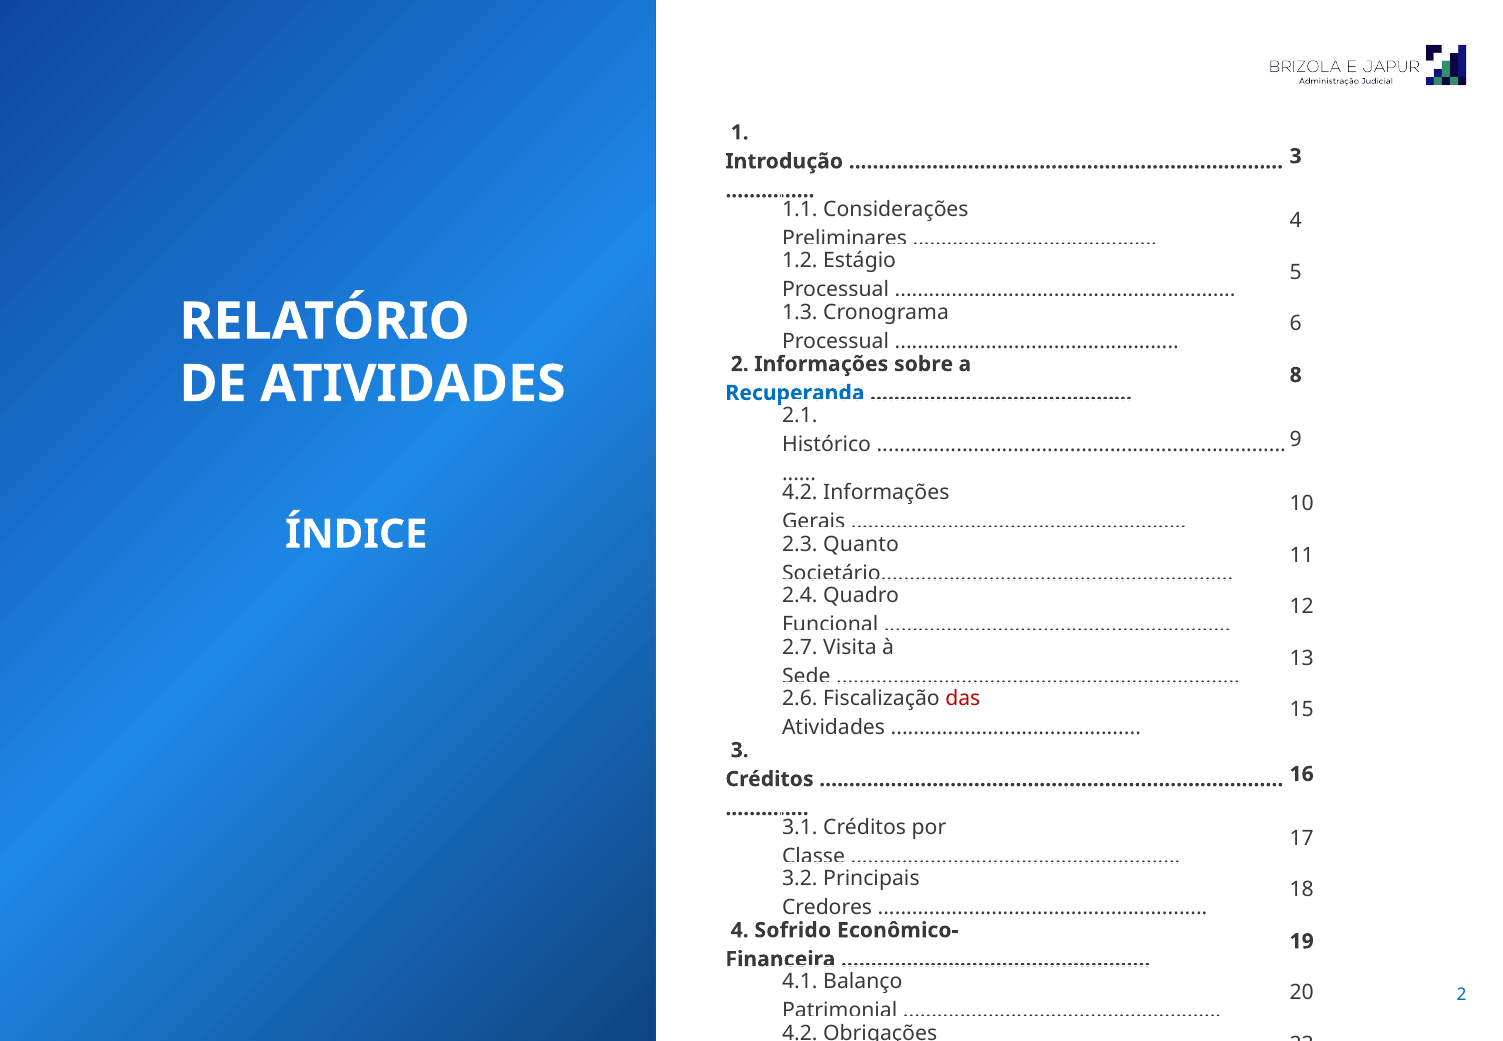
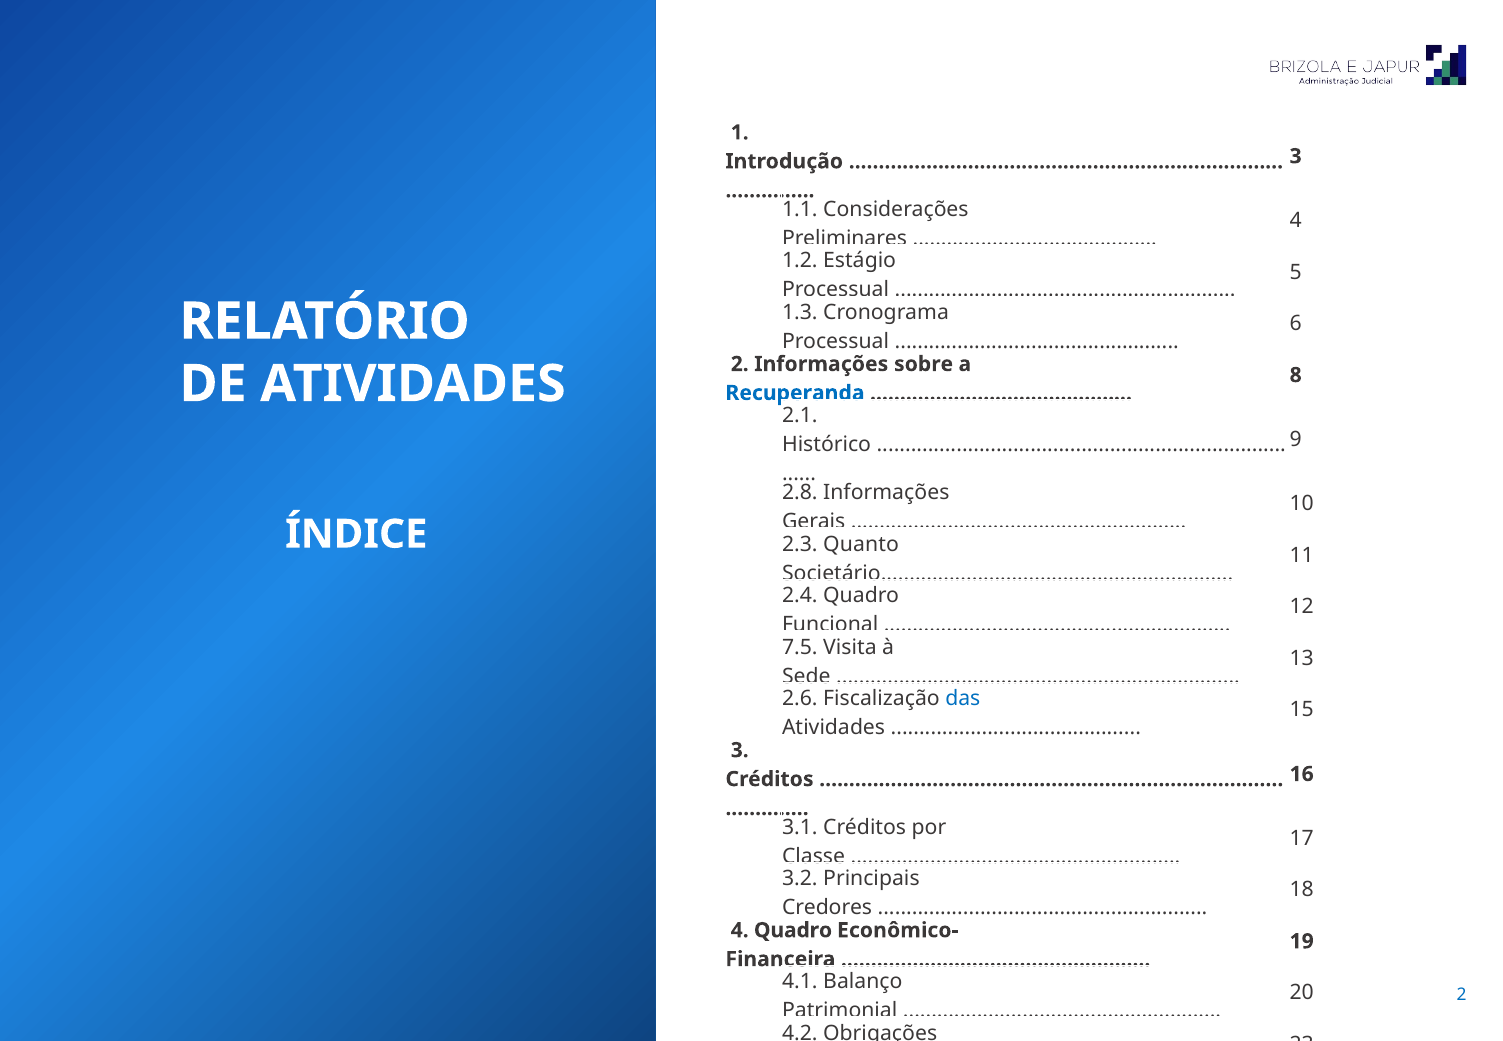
4.2 at (800, 492): 4.2 -> 2.8
2.7: 2.7 -> 7.5
das at (963, 698) colour: red -> blue
4 Sofrido: Sofrido -> Quadro
